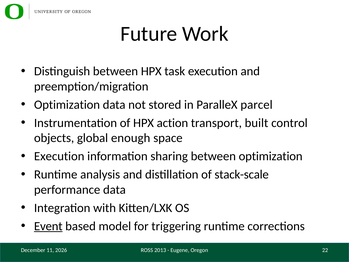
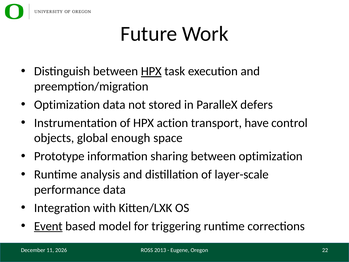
HPX at (151, 71) underline: none -> present
parcel: parcel -> defers
built: built -> have
Execution at (59, 156): Execution -> Prototype
stack-scale: stack-scale -> layer-scale
